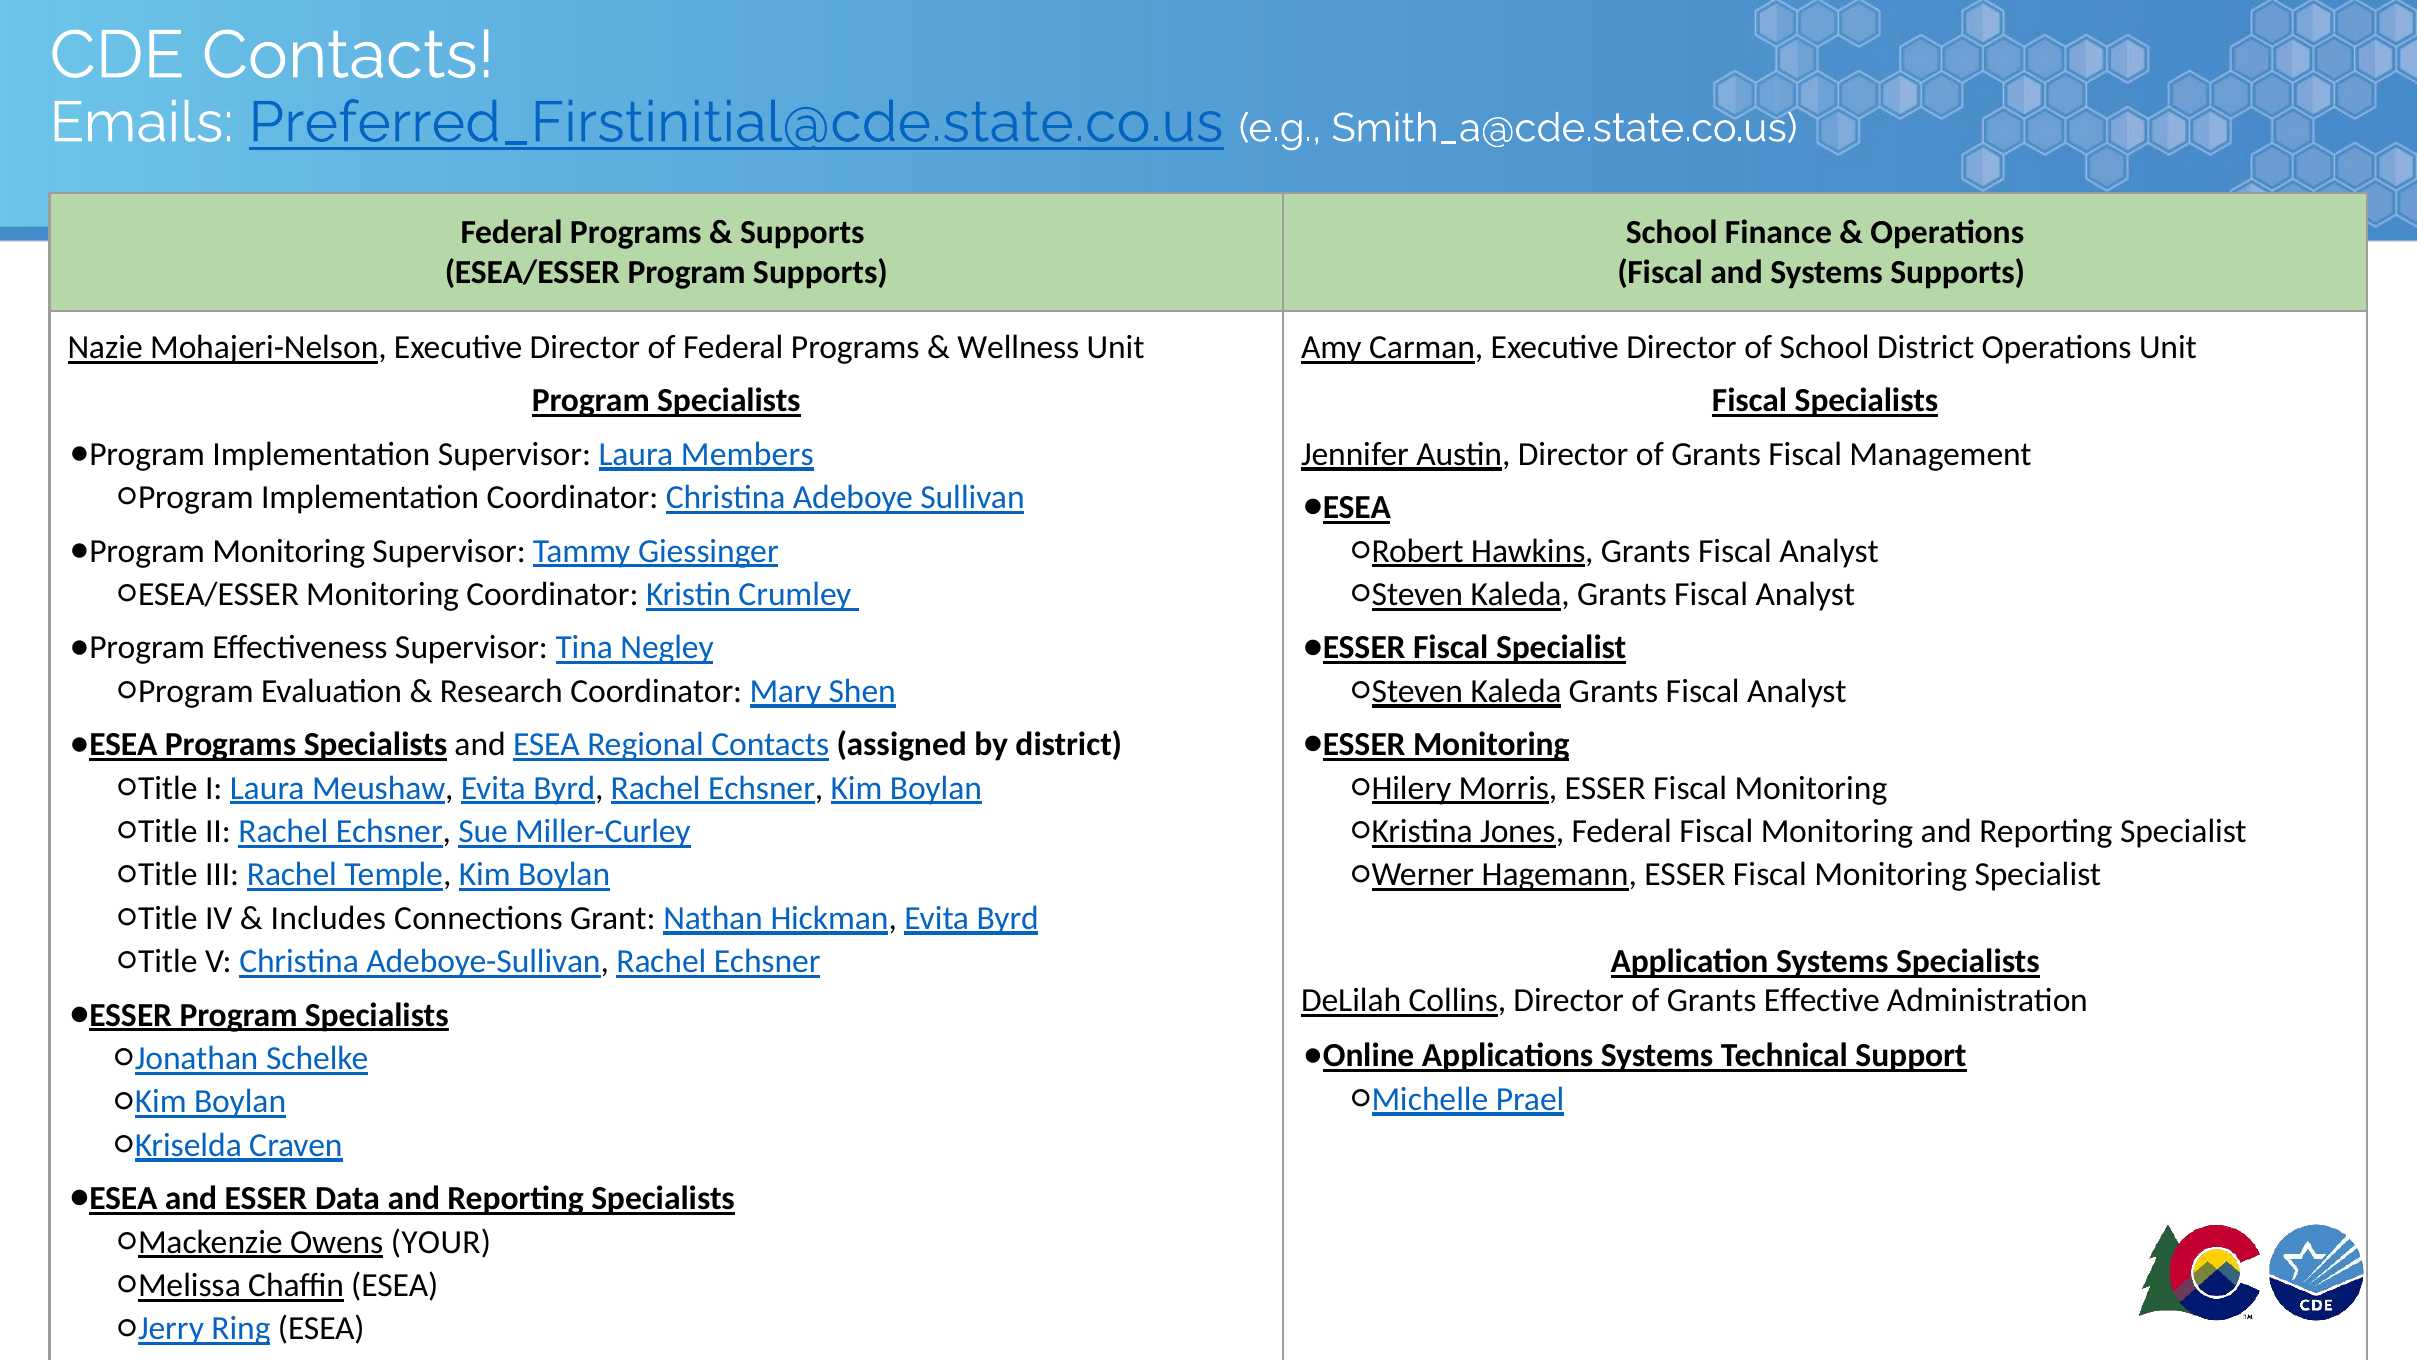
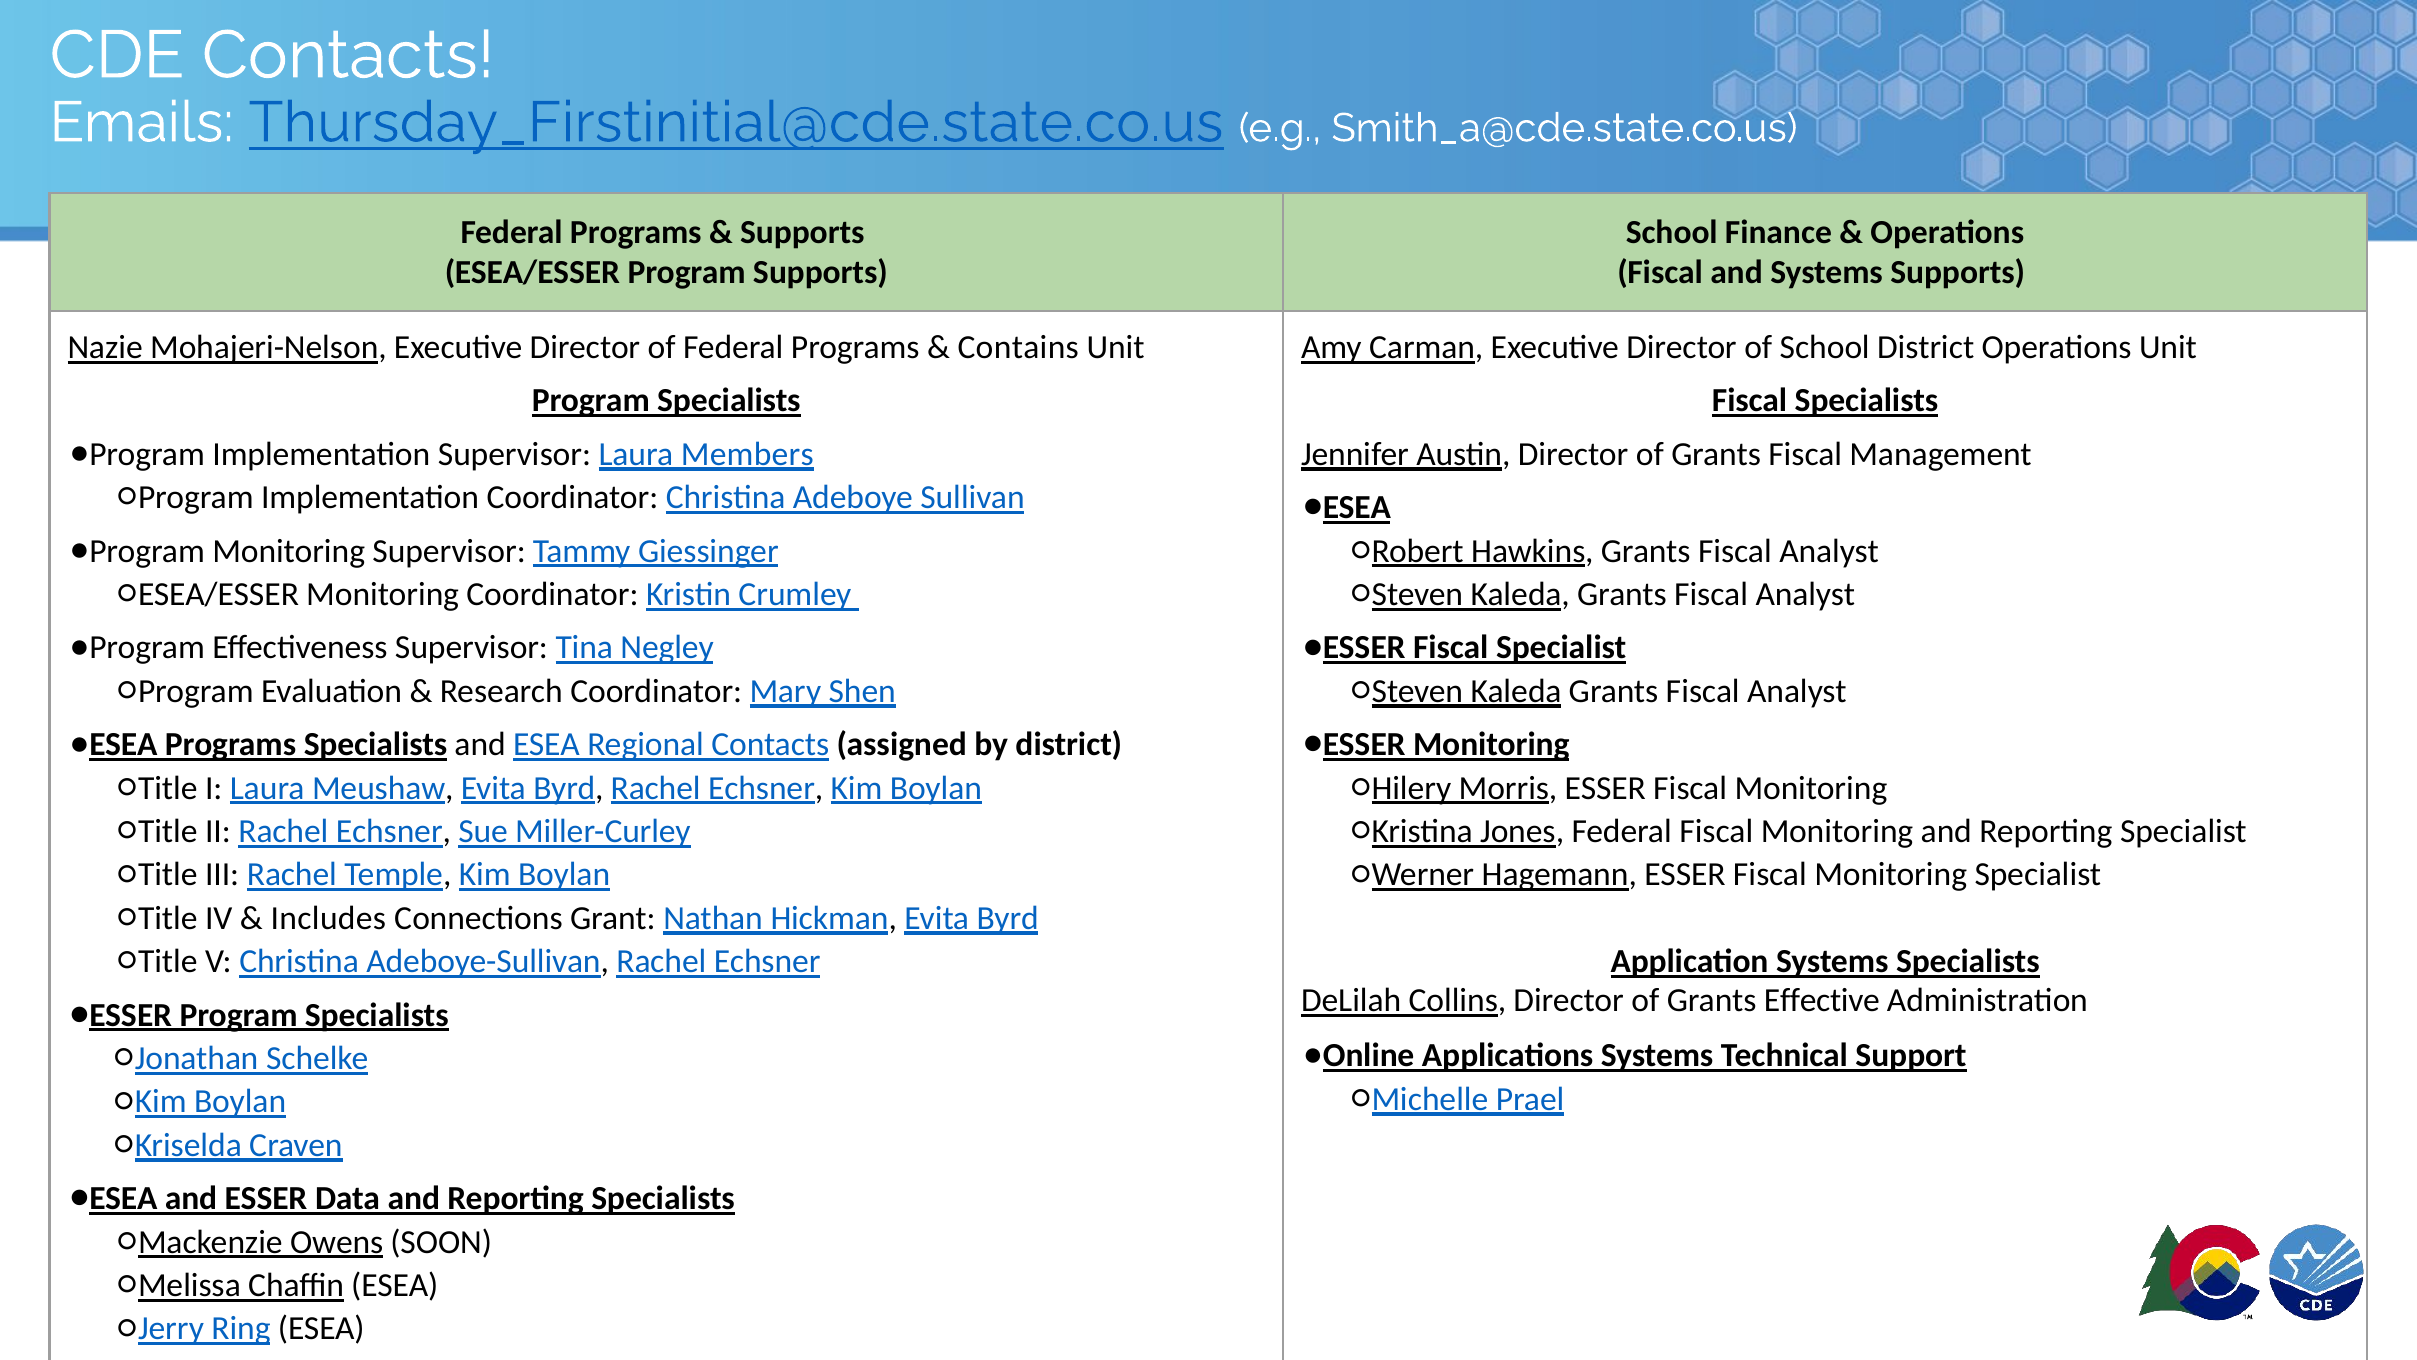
Preferred_Firstinitial@cde.state.co.us: Preferred_Firstinitial@cde.state.co.us -> Thursday_Firstinitial@cde.state.co.us
Wellness: Wellness -> Contains
YOUR: YOUR -> SOON
